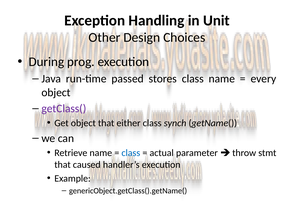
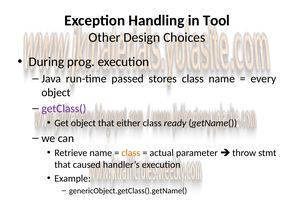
Unit: Unit -> Tool
synch: synch -> ready
class at (131, 153) colour: blue -> orange
